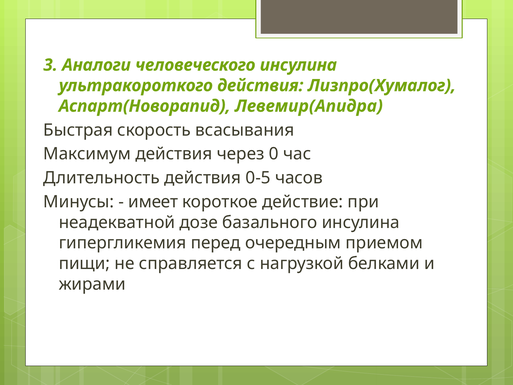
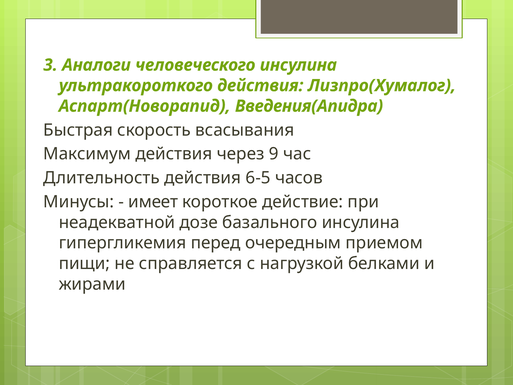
Левемир(Апидра: Левемир(Апидра -> Введения(Апидра
0: 0 -> 9
0-5: 0-5 -> 6-5
